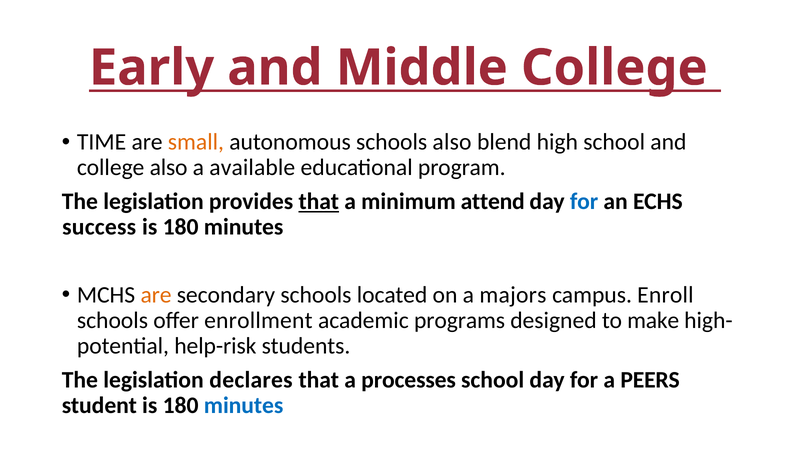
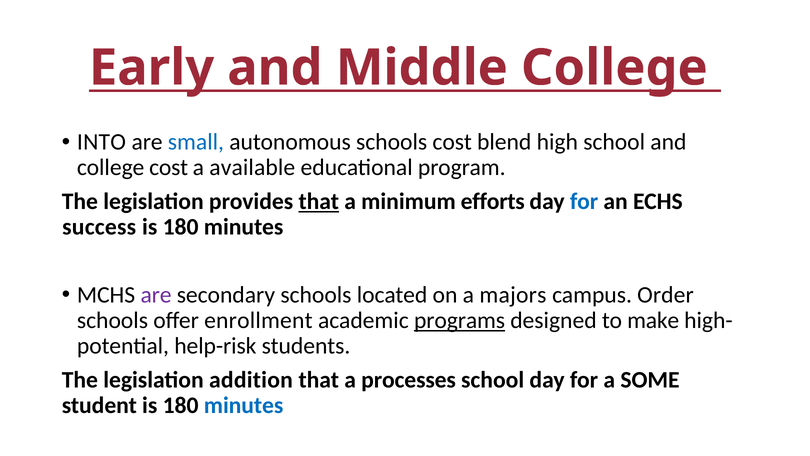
TIME: TIME -> INTO
small colour: orange -> blue
schools also: also -> cost
college also: also -> cost
attend: attend -> efforts
are at (156, 295) colour: orange -> purple
Enroll: Enroll -> Order
programs underline: none -> present
declares: declares -> addition
PEERS: PEERS -> SOME
